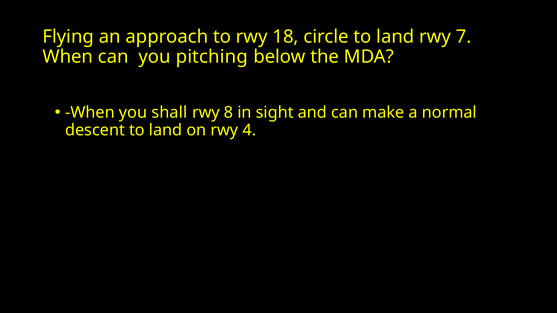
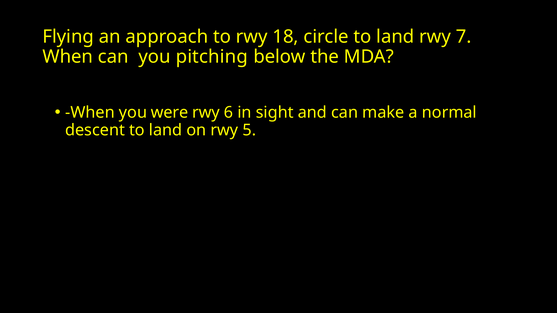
shall: shall -> were
8: 8 -> 6
4: 4 -> 5
